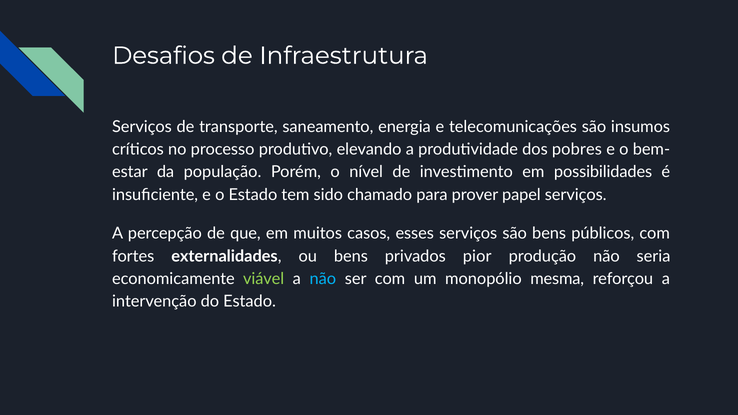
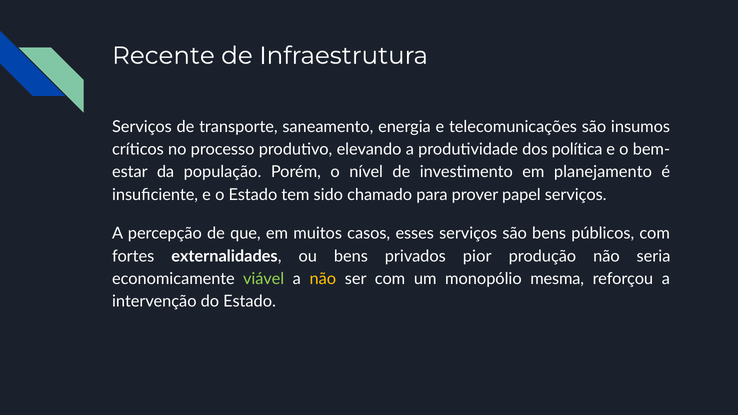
Desafios: Desafios -> Recente
pobres: pobres -> política
possibilidades: possibilidades -> planejamento
não at (323, 279) colour: light blue -> yellow
